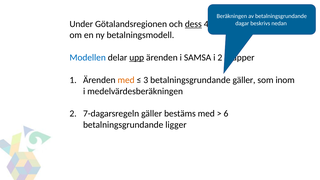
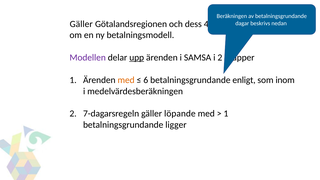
Under at (81, 24): Under -> Gäller
dess underline: present -> none
Modellen colour: blue -> purple
3: 3 -> 6
betalningsgrundande gäller: gäller -> enligt
bestäms: bestäms -> löpande
6 at (226, 114): 6 -> 1
